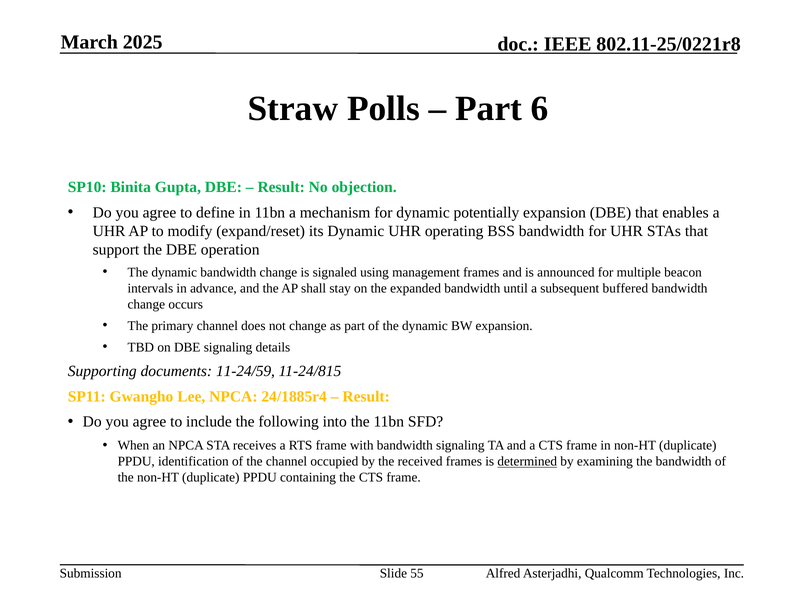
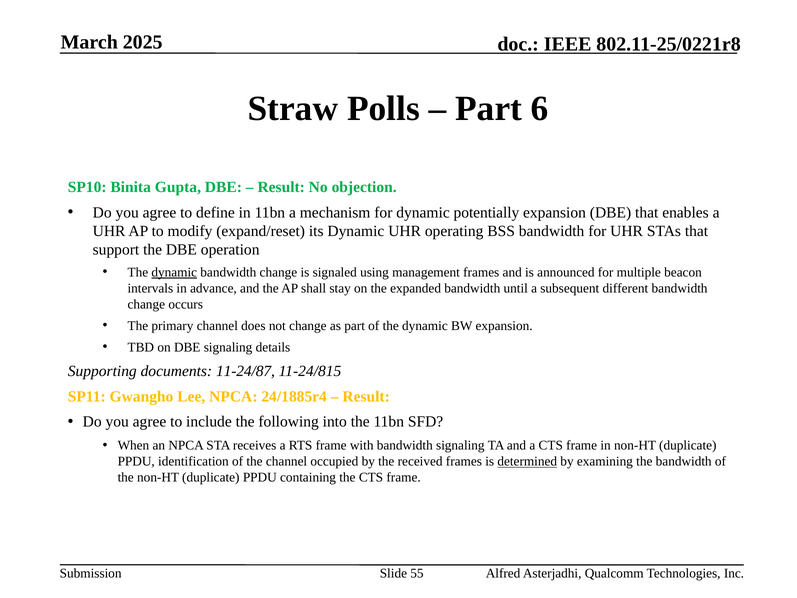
dynamic at (174, 272) underline: none -> present
buffered: buffered -> different
11-24/59: 11-24/59 -> 11-24/87
